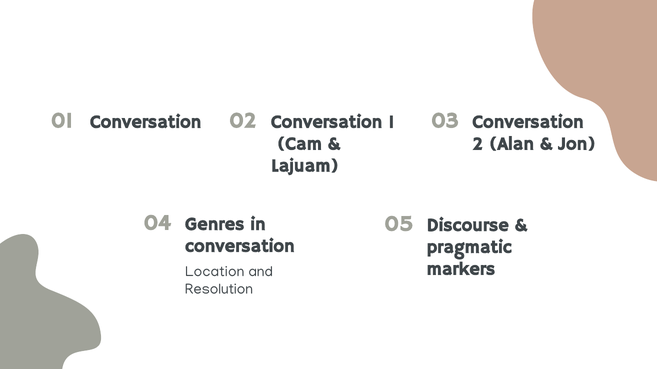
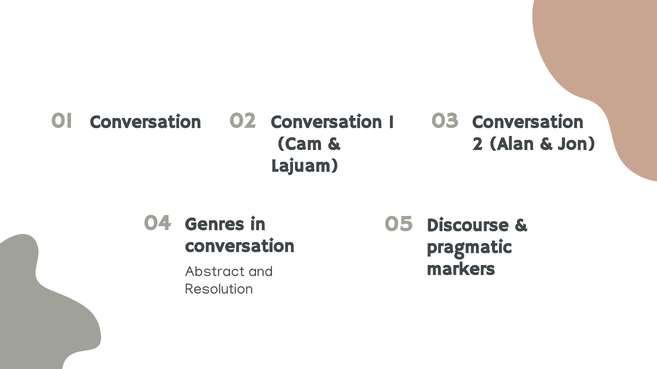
Location: Location -> Abstract
